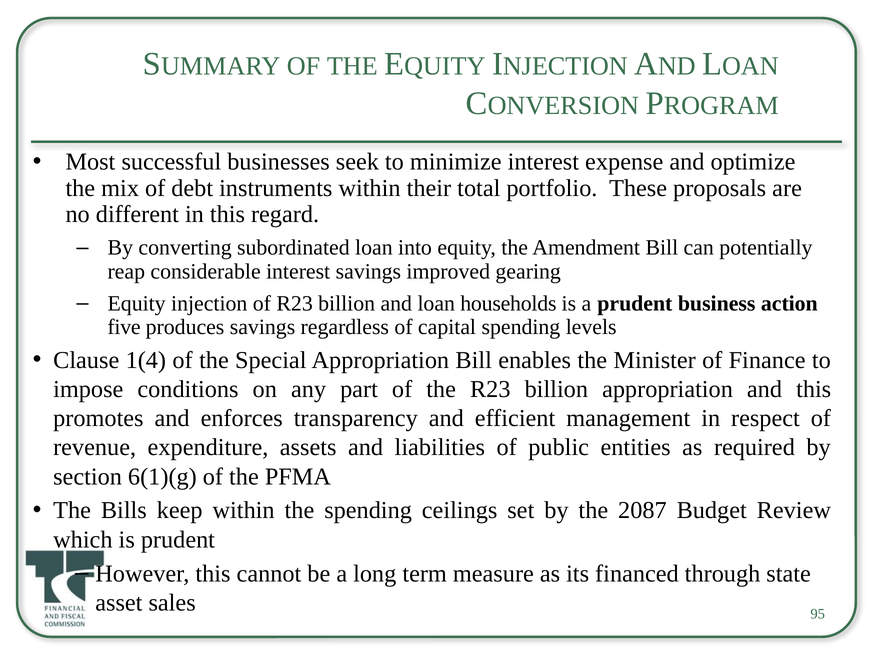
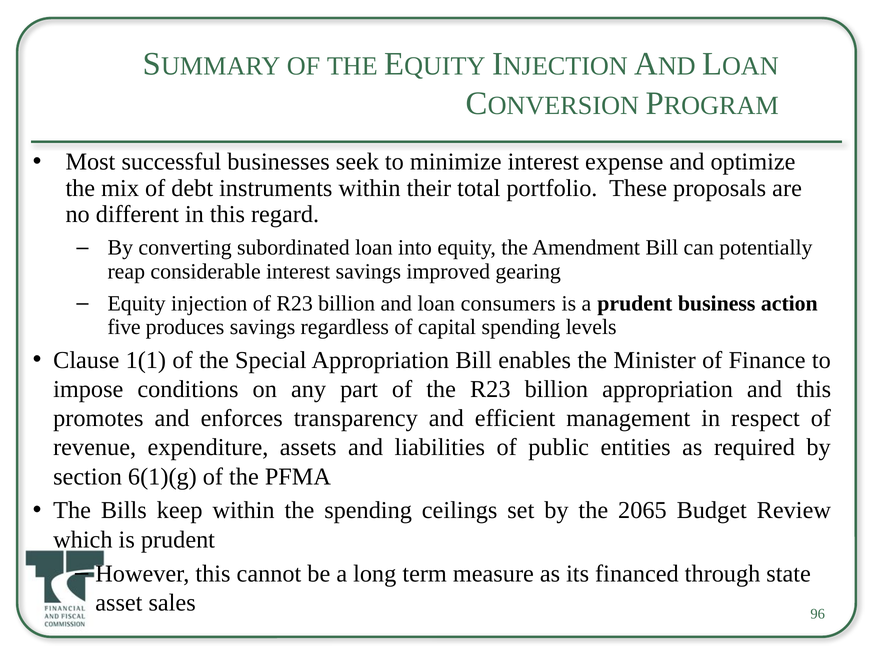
households: households -> consumers
1(4: 1(4 -> 1(1
2087: 2087 -> 2065
95: 95 -> 96
